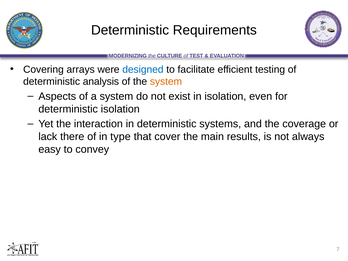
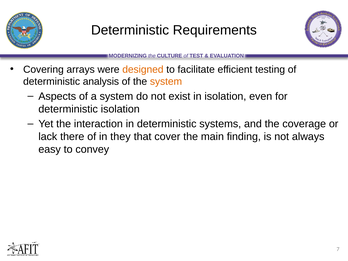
designed colour: blue -> orange
type: type -> they
results: results -> finding
